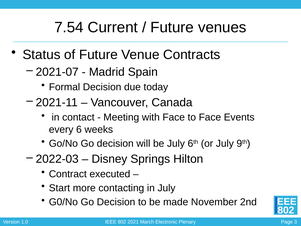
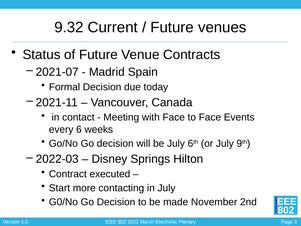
7.54: 7.54 -> 9.32
